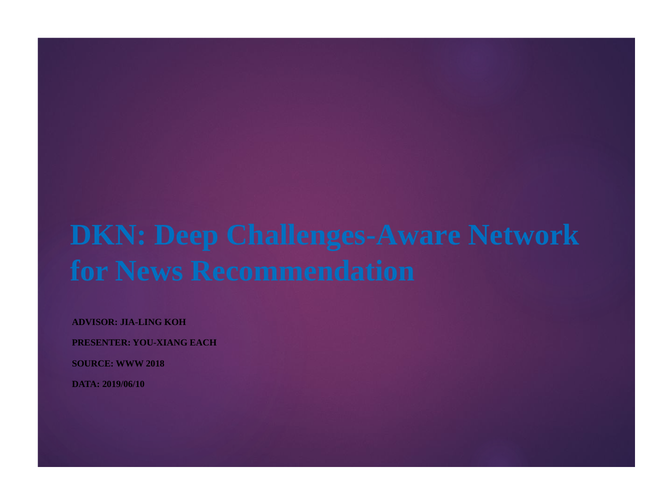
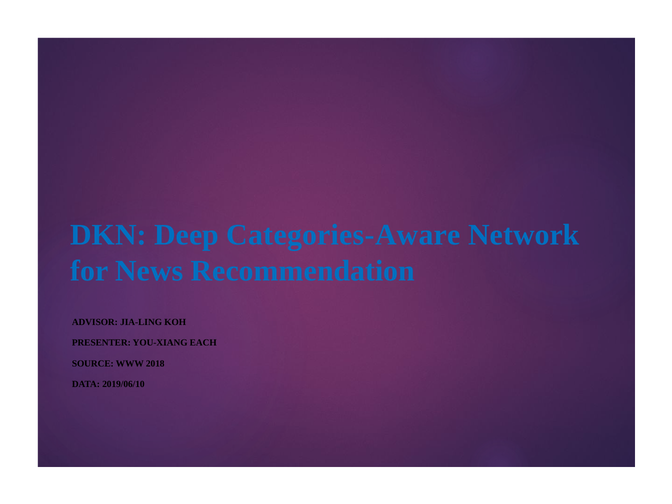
Challenges-Aware: Challenges-Aware -> Categories-Aware
